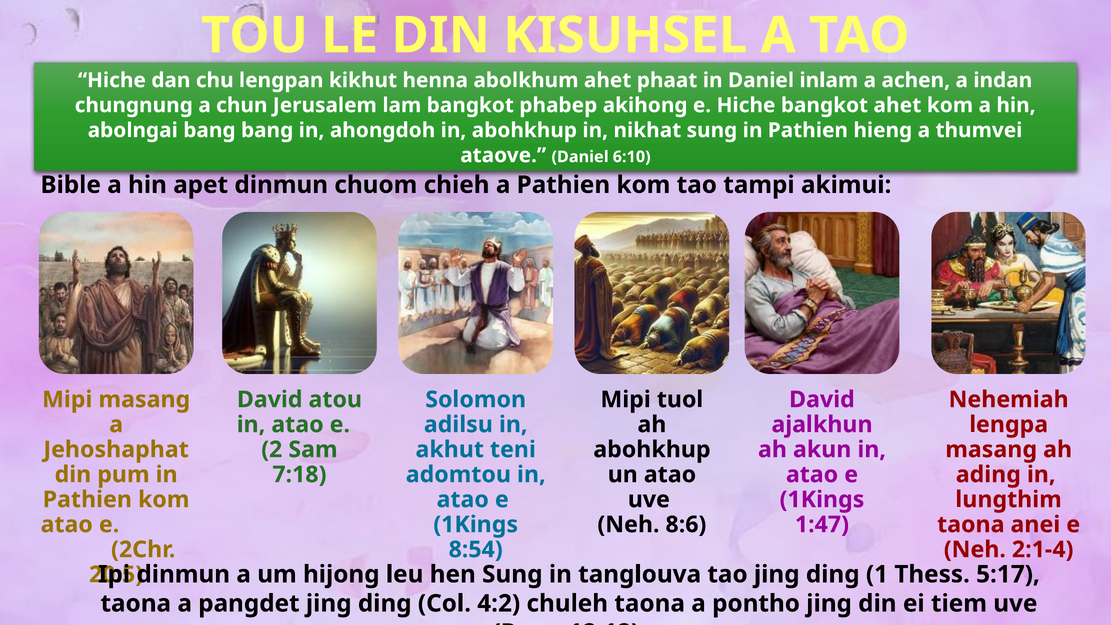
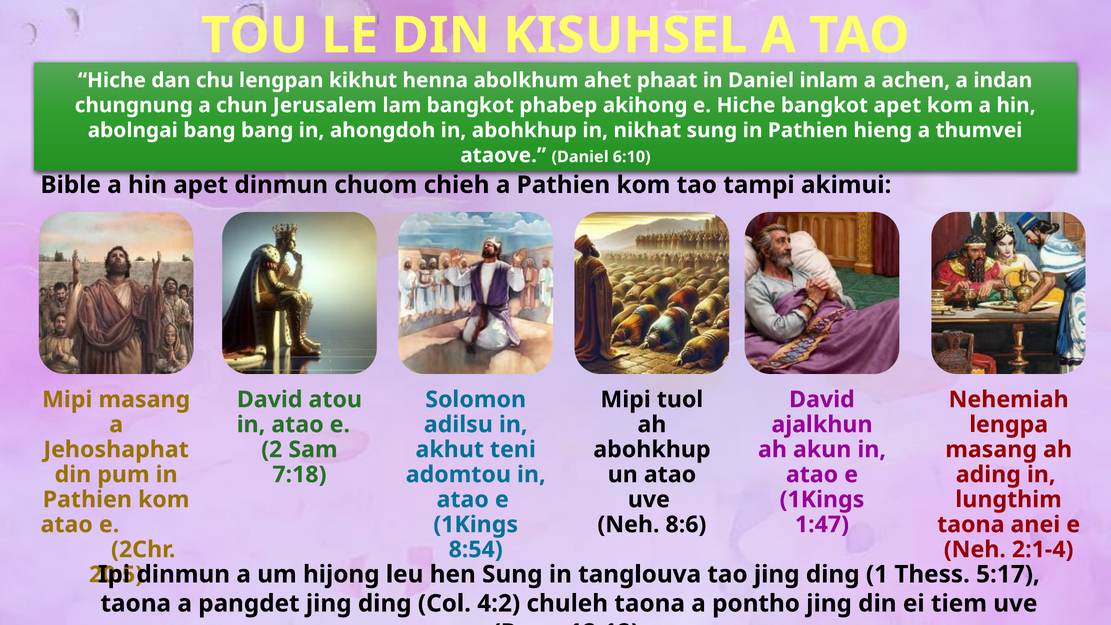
bangkot ahet: ahet -> apet
